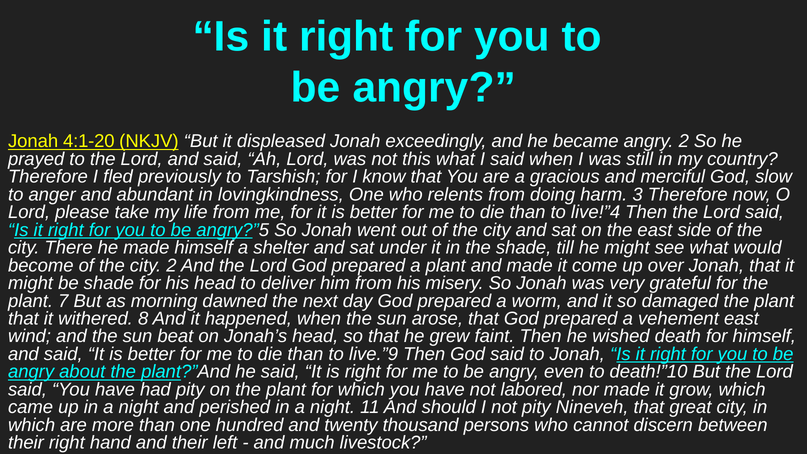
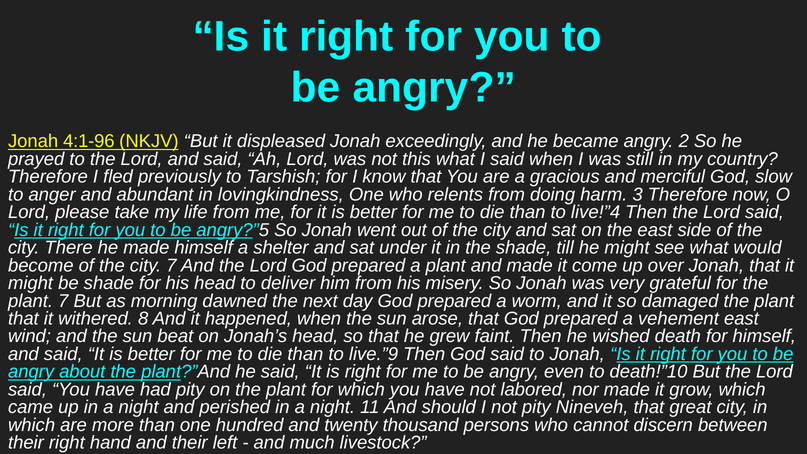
4:1-20: 4:1-20 -> 4:1-96
city 2: 2 -> 7
